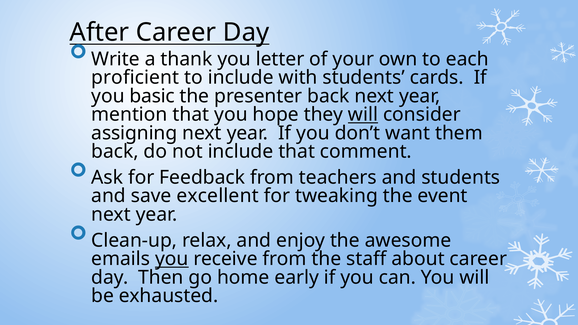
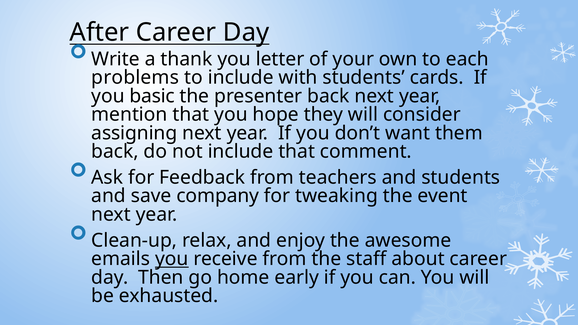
proficient: proficient -> problems
will at (363, 115) underline: present -> none
excellent: excellent -> company
